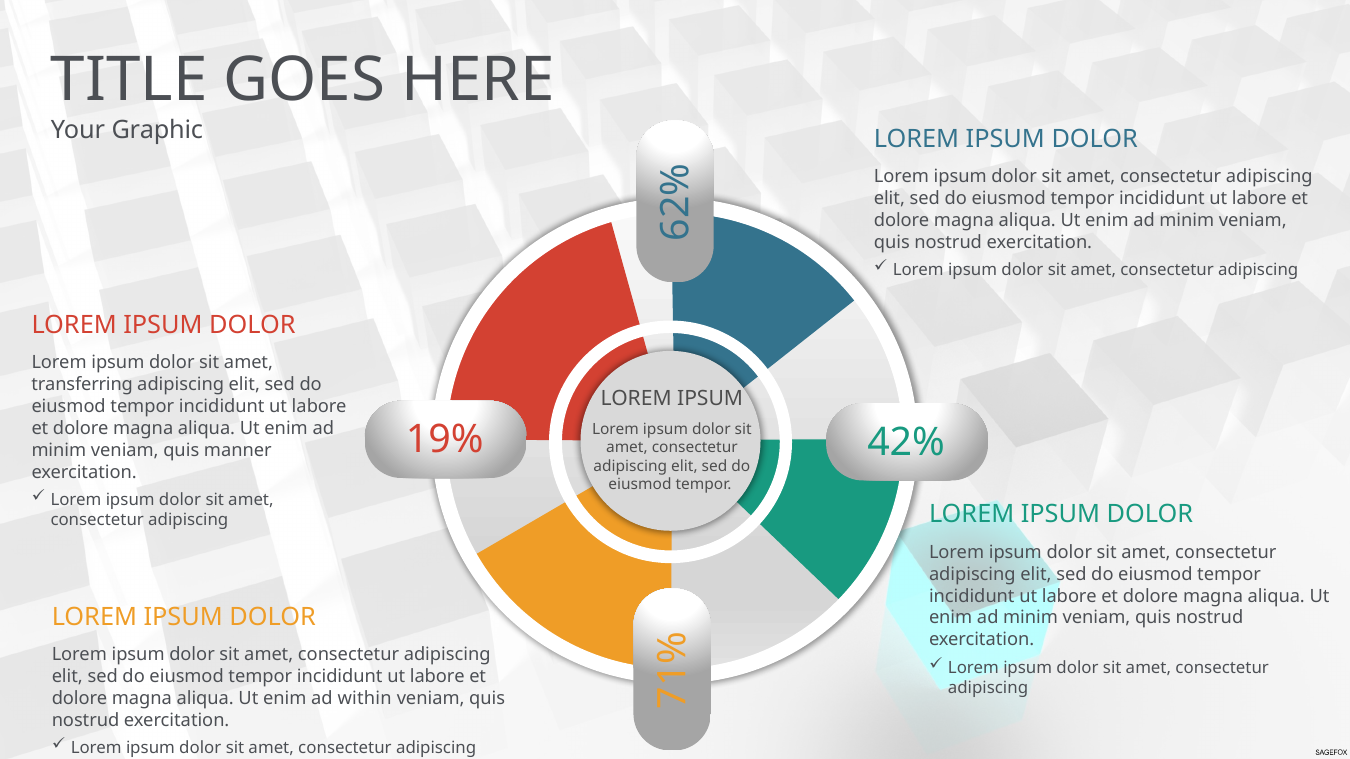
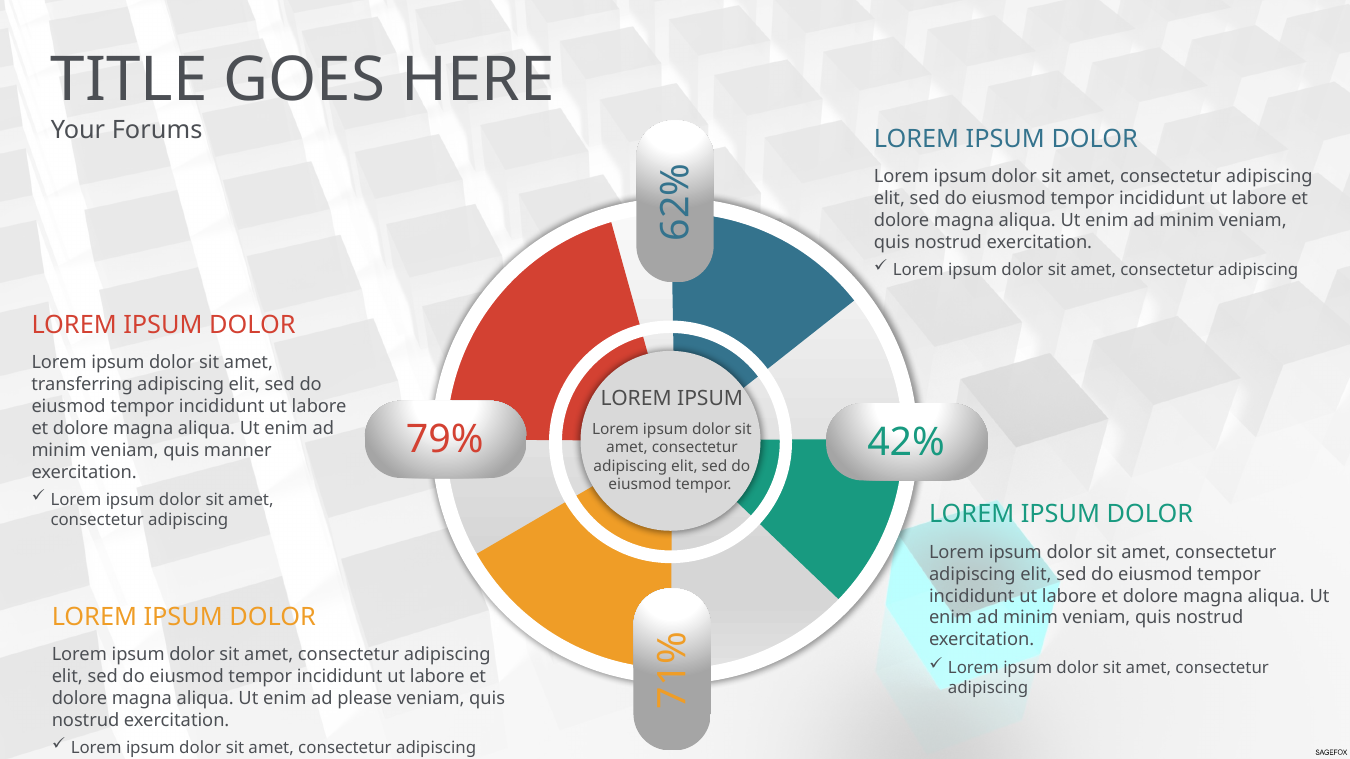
Graphic: Graphic -> Forums
19%: 19% -> 79%
within: within -> please
